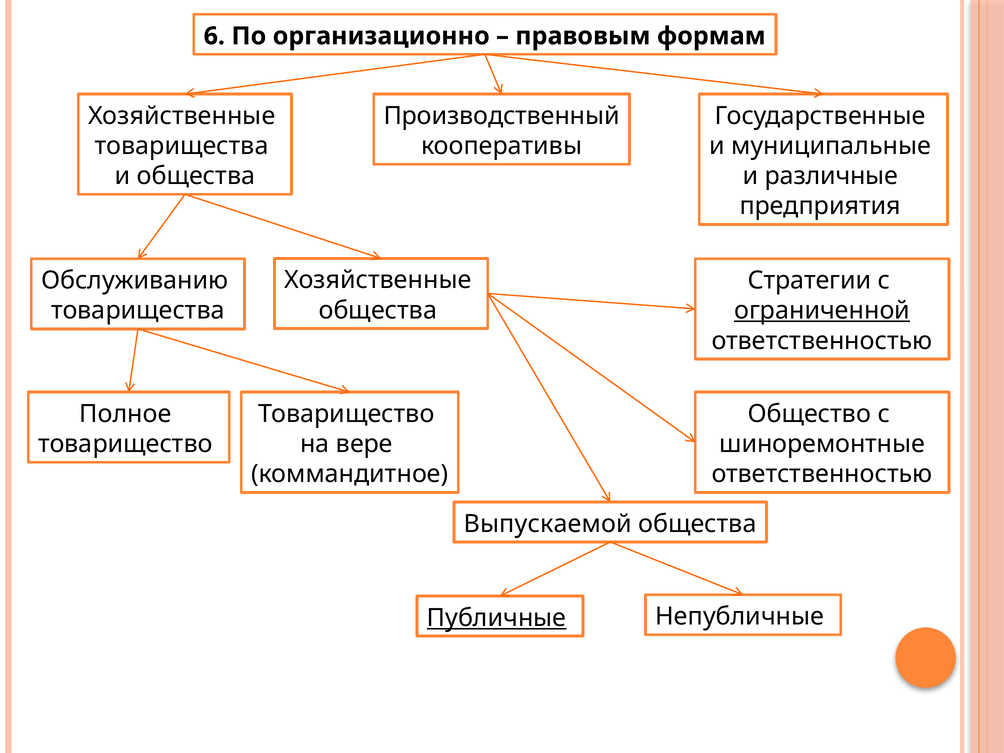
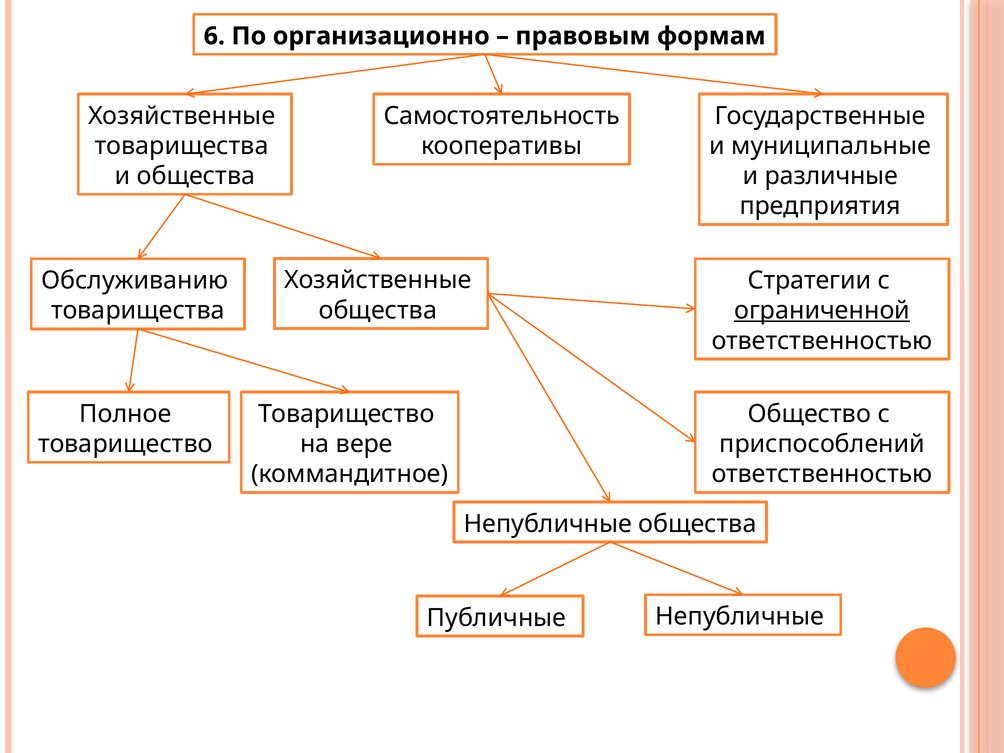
Производственный: Производственный -> Самостоятельность
шиноремонтные: шиноремонтные -> приспособлений
Выпускаемой at (548, 524): Выпускаемой -> Непубличные
Публичные underline: present -> none
